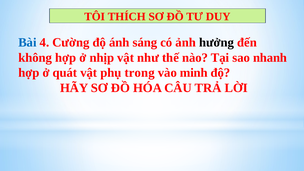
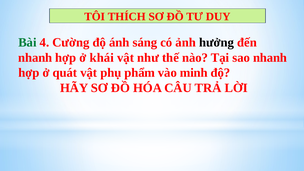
Bài colour: blue -> green
không at (35, 58): không -> nhanh
nhịp: nhịp -> khái
trong: trong -> phẩm
